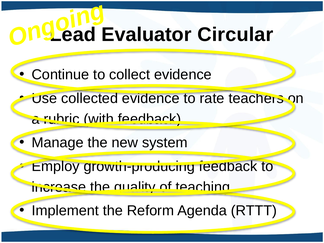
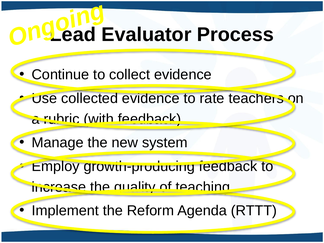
Circular: Circular -> Process
